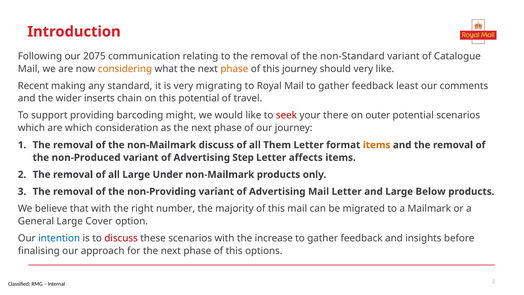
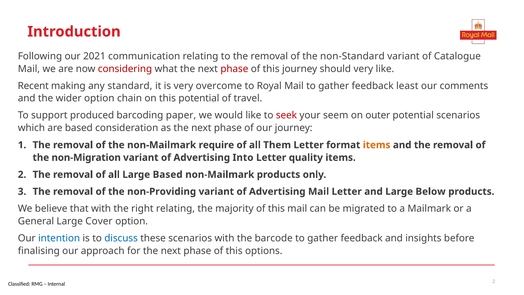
2075: 2075 -> 2021
considering colour: orange -> red
phase at (234, 69) colour: orange -> red
migrating: migrating -> overcome
wider inserts: inserts -> option
providing: providing -> produced
might: might -> paper
there: there -> seem
are which: which -> based
non-Mailmark discuss: discuss -> require
non-Produced: non-Produced -> non-Migration
Step: Step -> Into
affects: affects -> quality
Large Under: Under -> Based
right number: number -> relating
discuss at (121, 238) colour: red -> blue
increase: increase -> barcode
